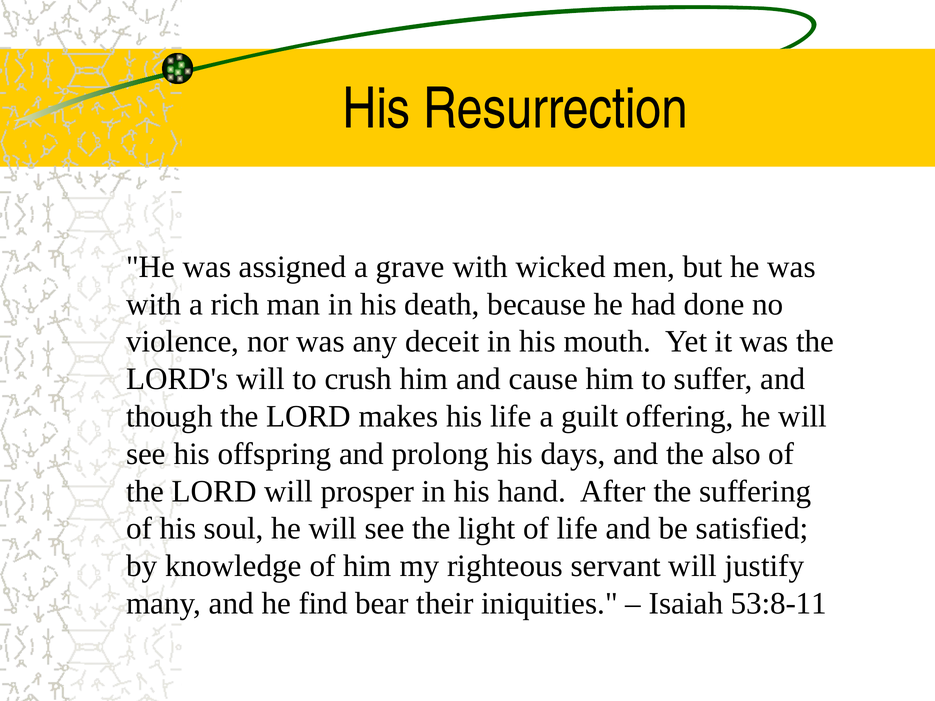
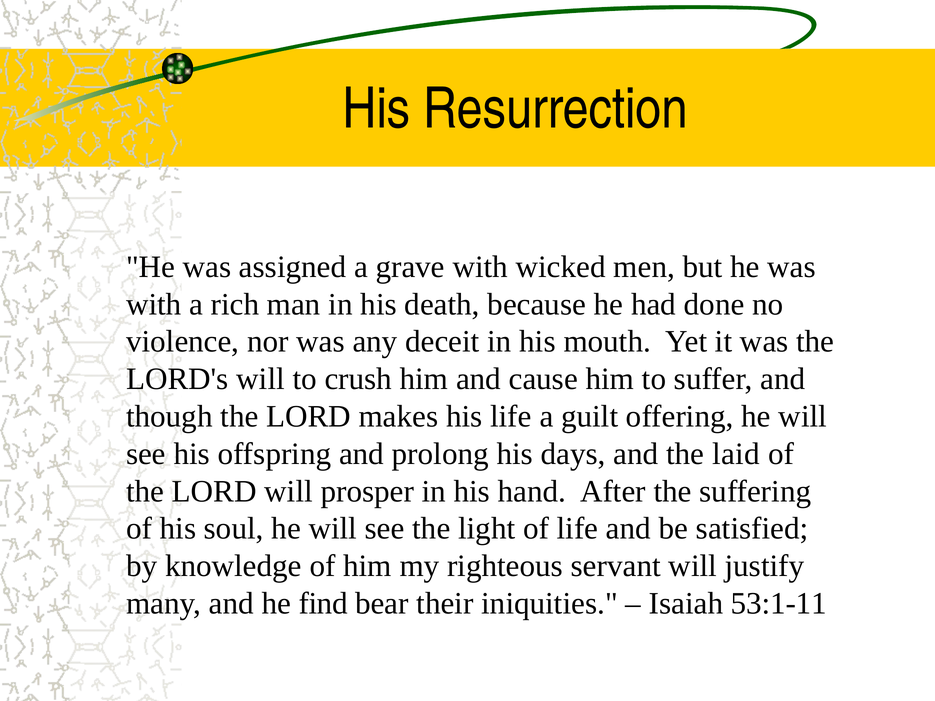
also: also -> laid
53:8-11: 53:8-11 -> 53:1-11
